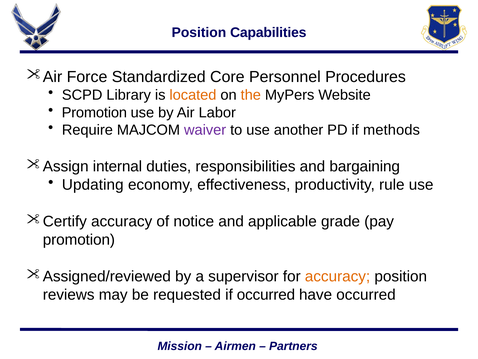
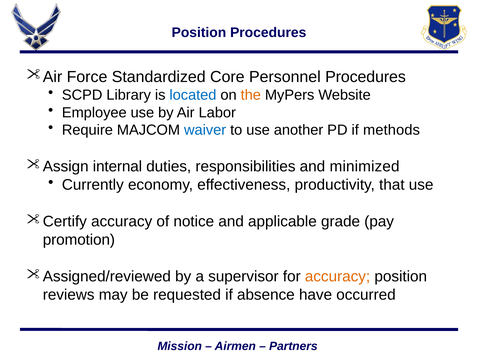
Position Capabilities: Capabilities -> Procedures
located colour: orange -> blue
Promotion at (94, 112): Promotion -> Employee
waiver colour: purple -> blue
bargaining: bargaining -> minimized
Updating: Updating -> Currently
rule: rule -> that
if occurred: occurred -> absence
